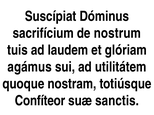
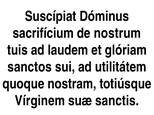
agámus: agámus -> sanctos
Confíteor: Confíteor -> Vírginem
